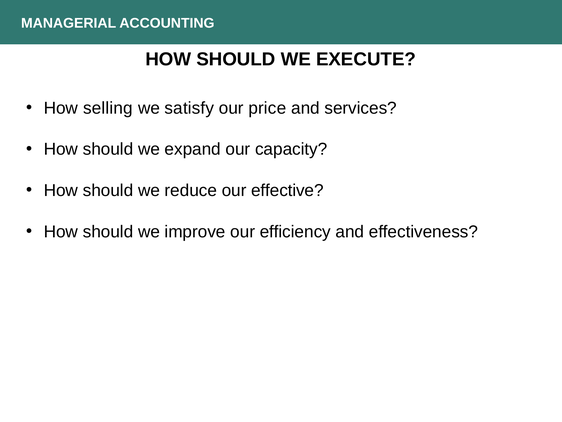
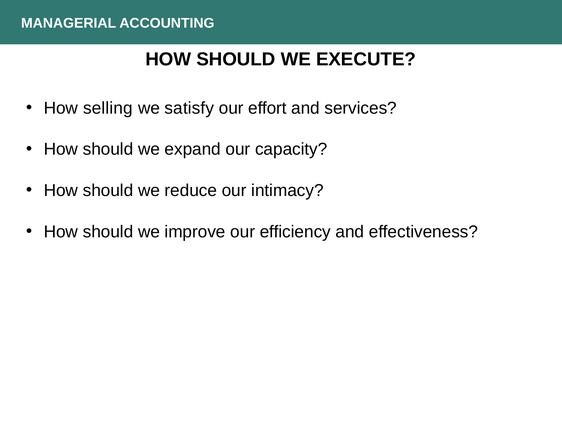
price: price -> effort
effective: effective -> intimacy
